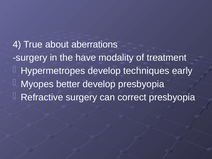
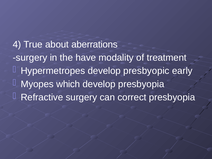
techniques: techniques -> presbyopic
better: better -> which
